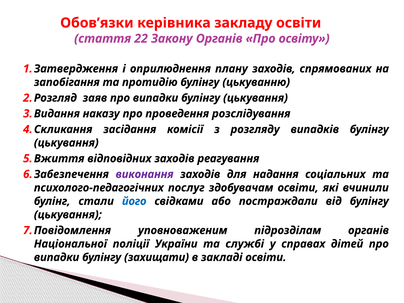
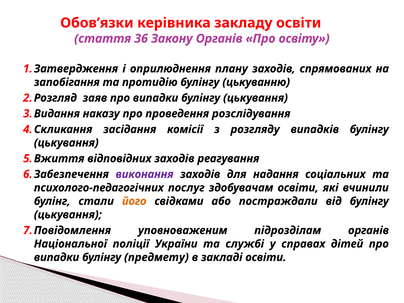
22: 22 -> 36
його colour: blue -> orange
захищати: захищати -> предмету
